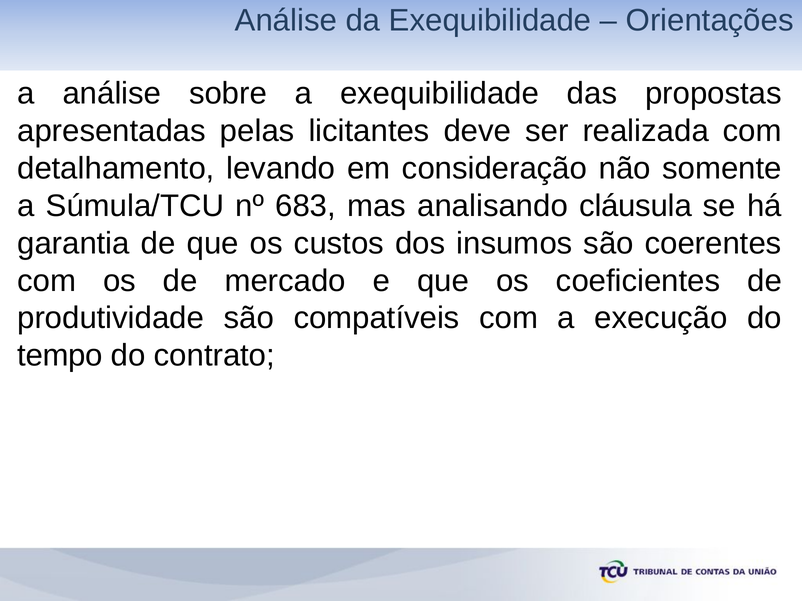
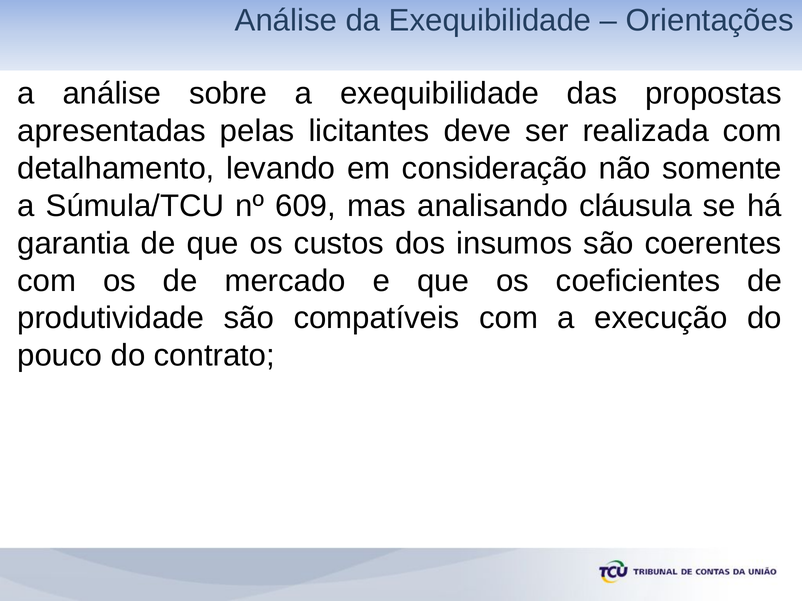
683: 683 -> 609
tempo: tempo -> pouco
